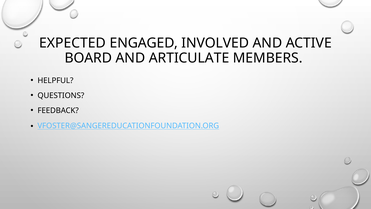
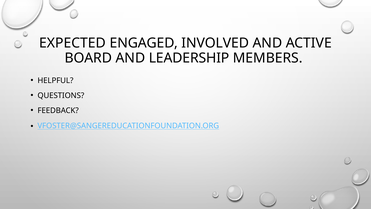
ARTICULATE: ARTICULATE -> LEADERSHIP
